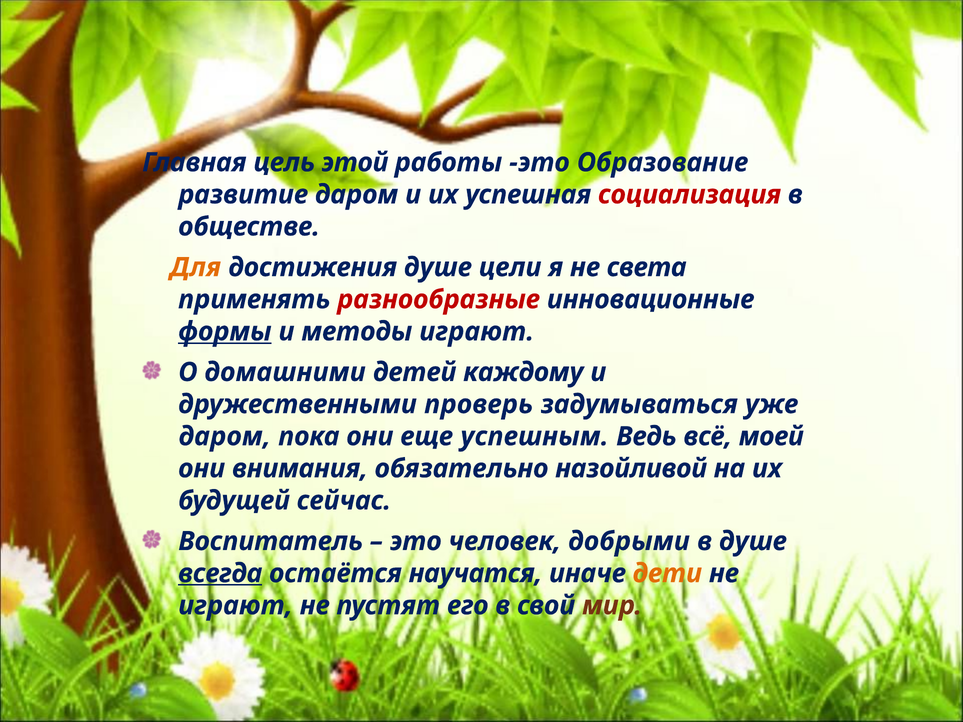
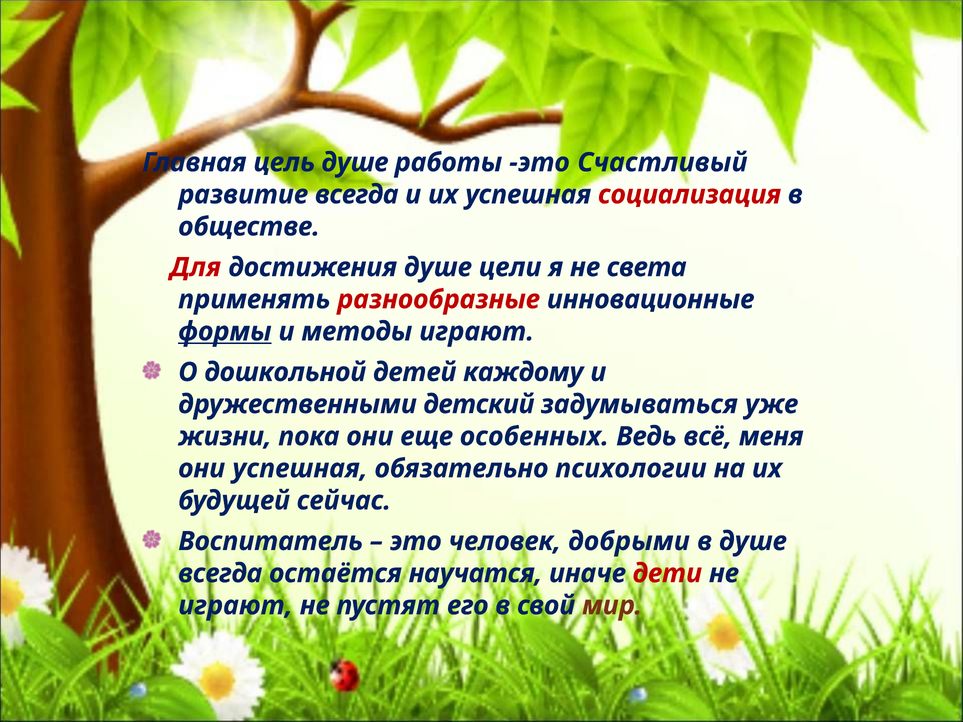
цель этой: этой -> душе
Образование: Образование -> Счастливый
развитие даром: даром -> всегда
Для colour: orange -> red
домашними: домашними -> дошкольной
проверь: проверь -> детский
даром at (225, 437): даром -> жизни
успешным: успешным -> особенных
моей: моей -> меня
они внимания: внимания -> успешная
назойливой: назойливой -> психологии
всегда at (220, 574) underline: present -> none
дети colour: orange -> red
